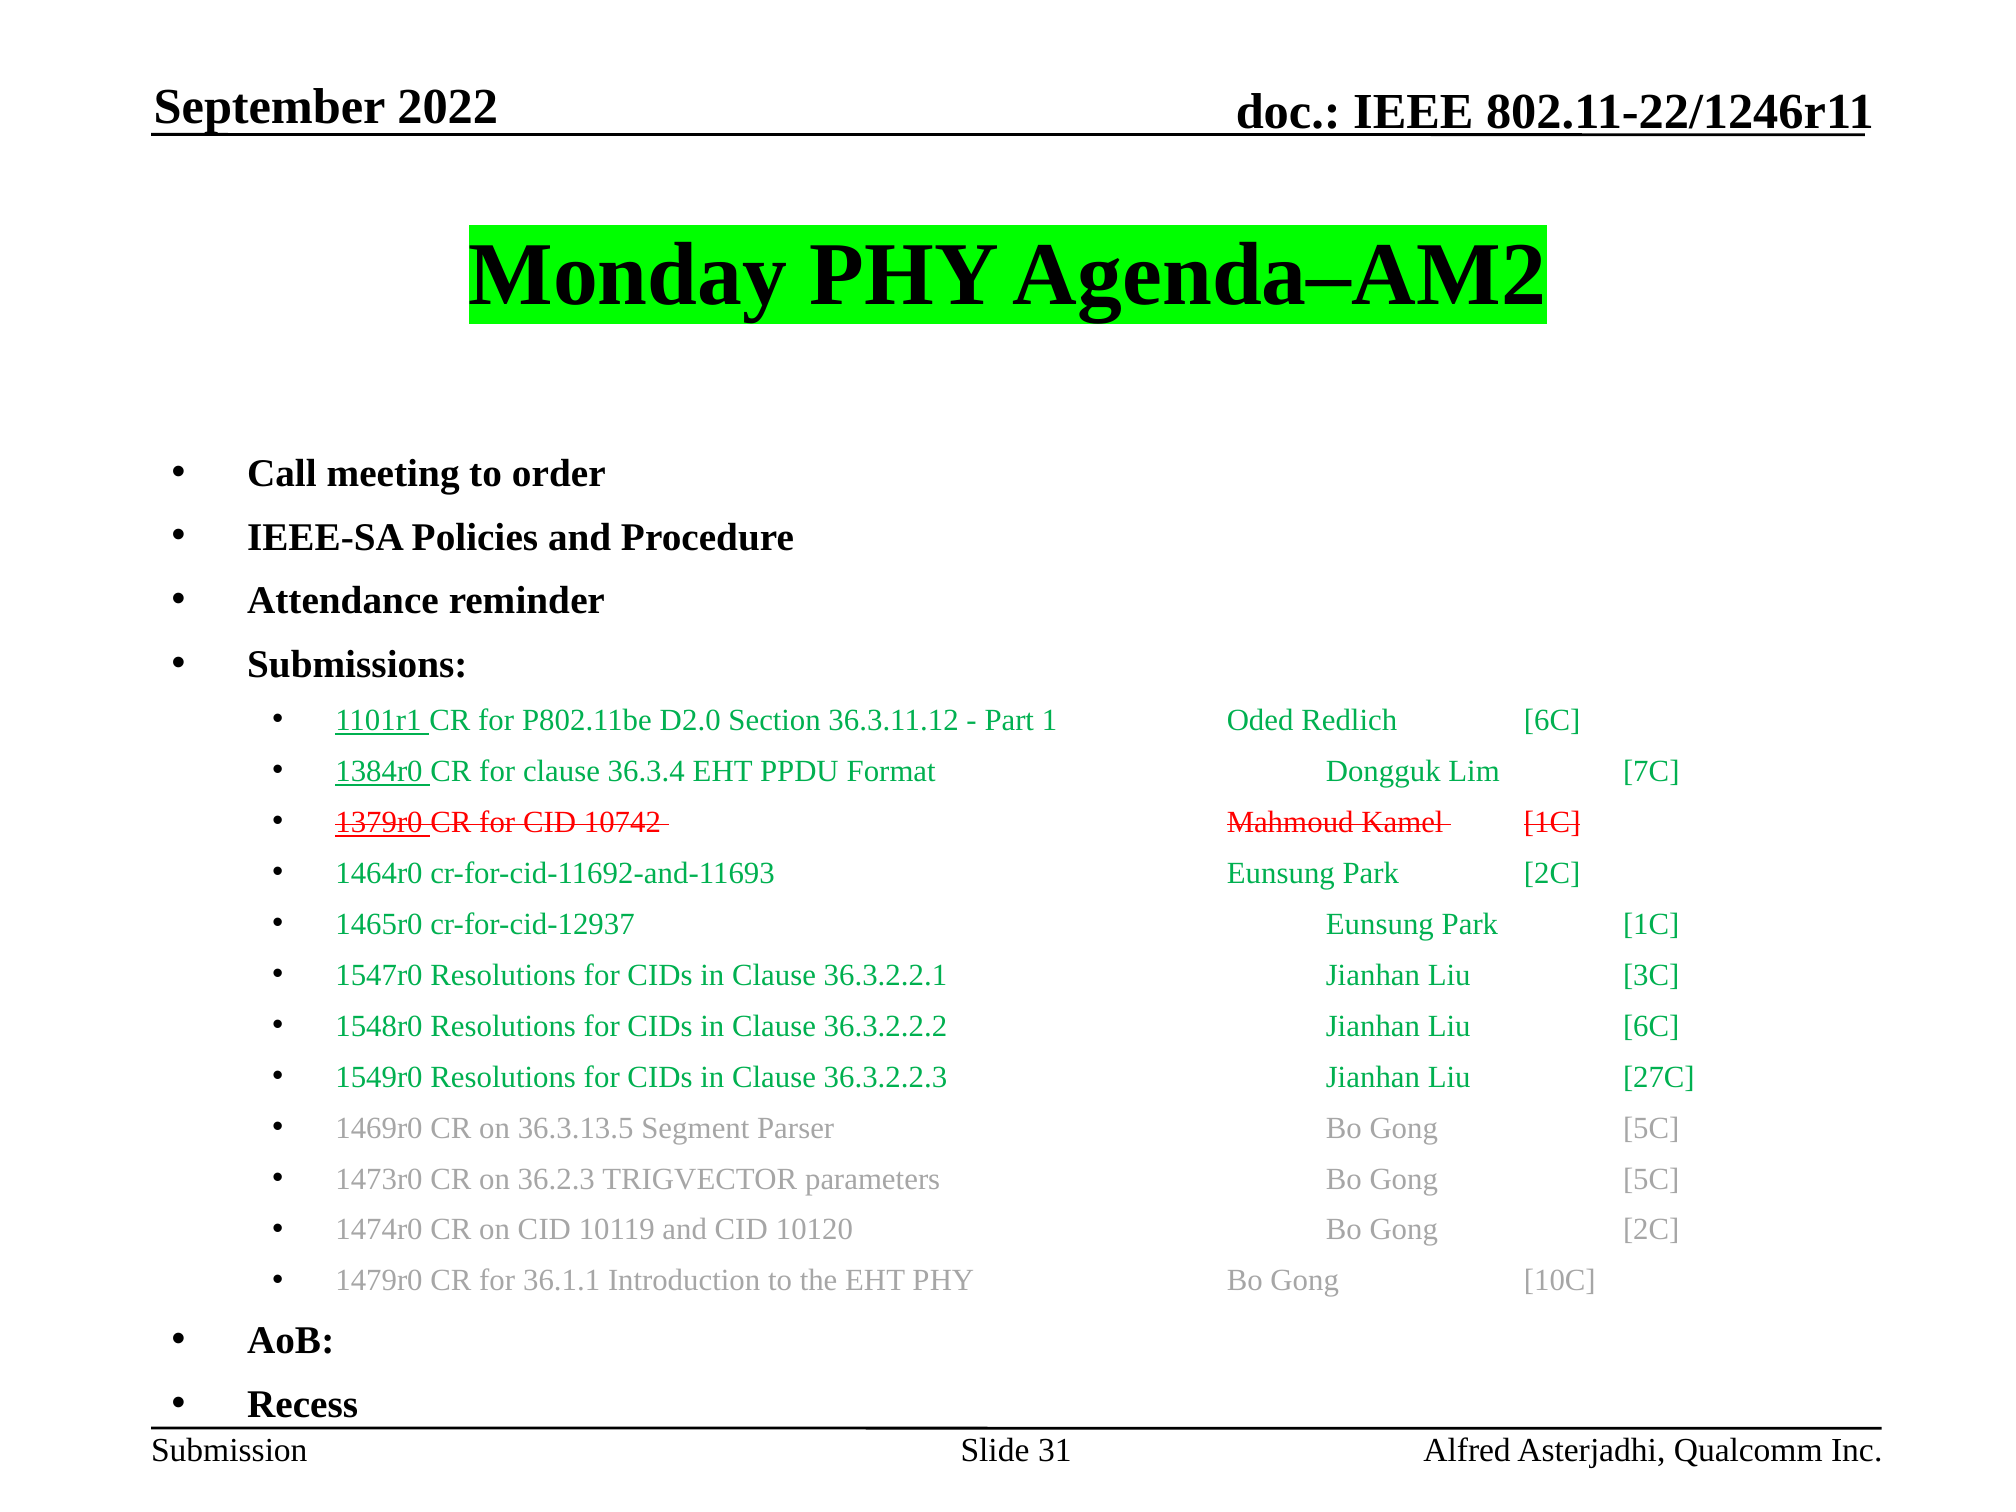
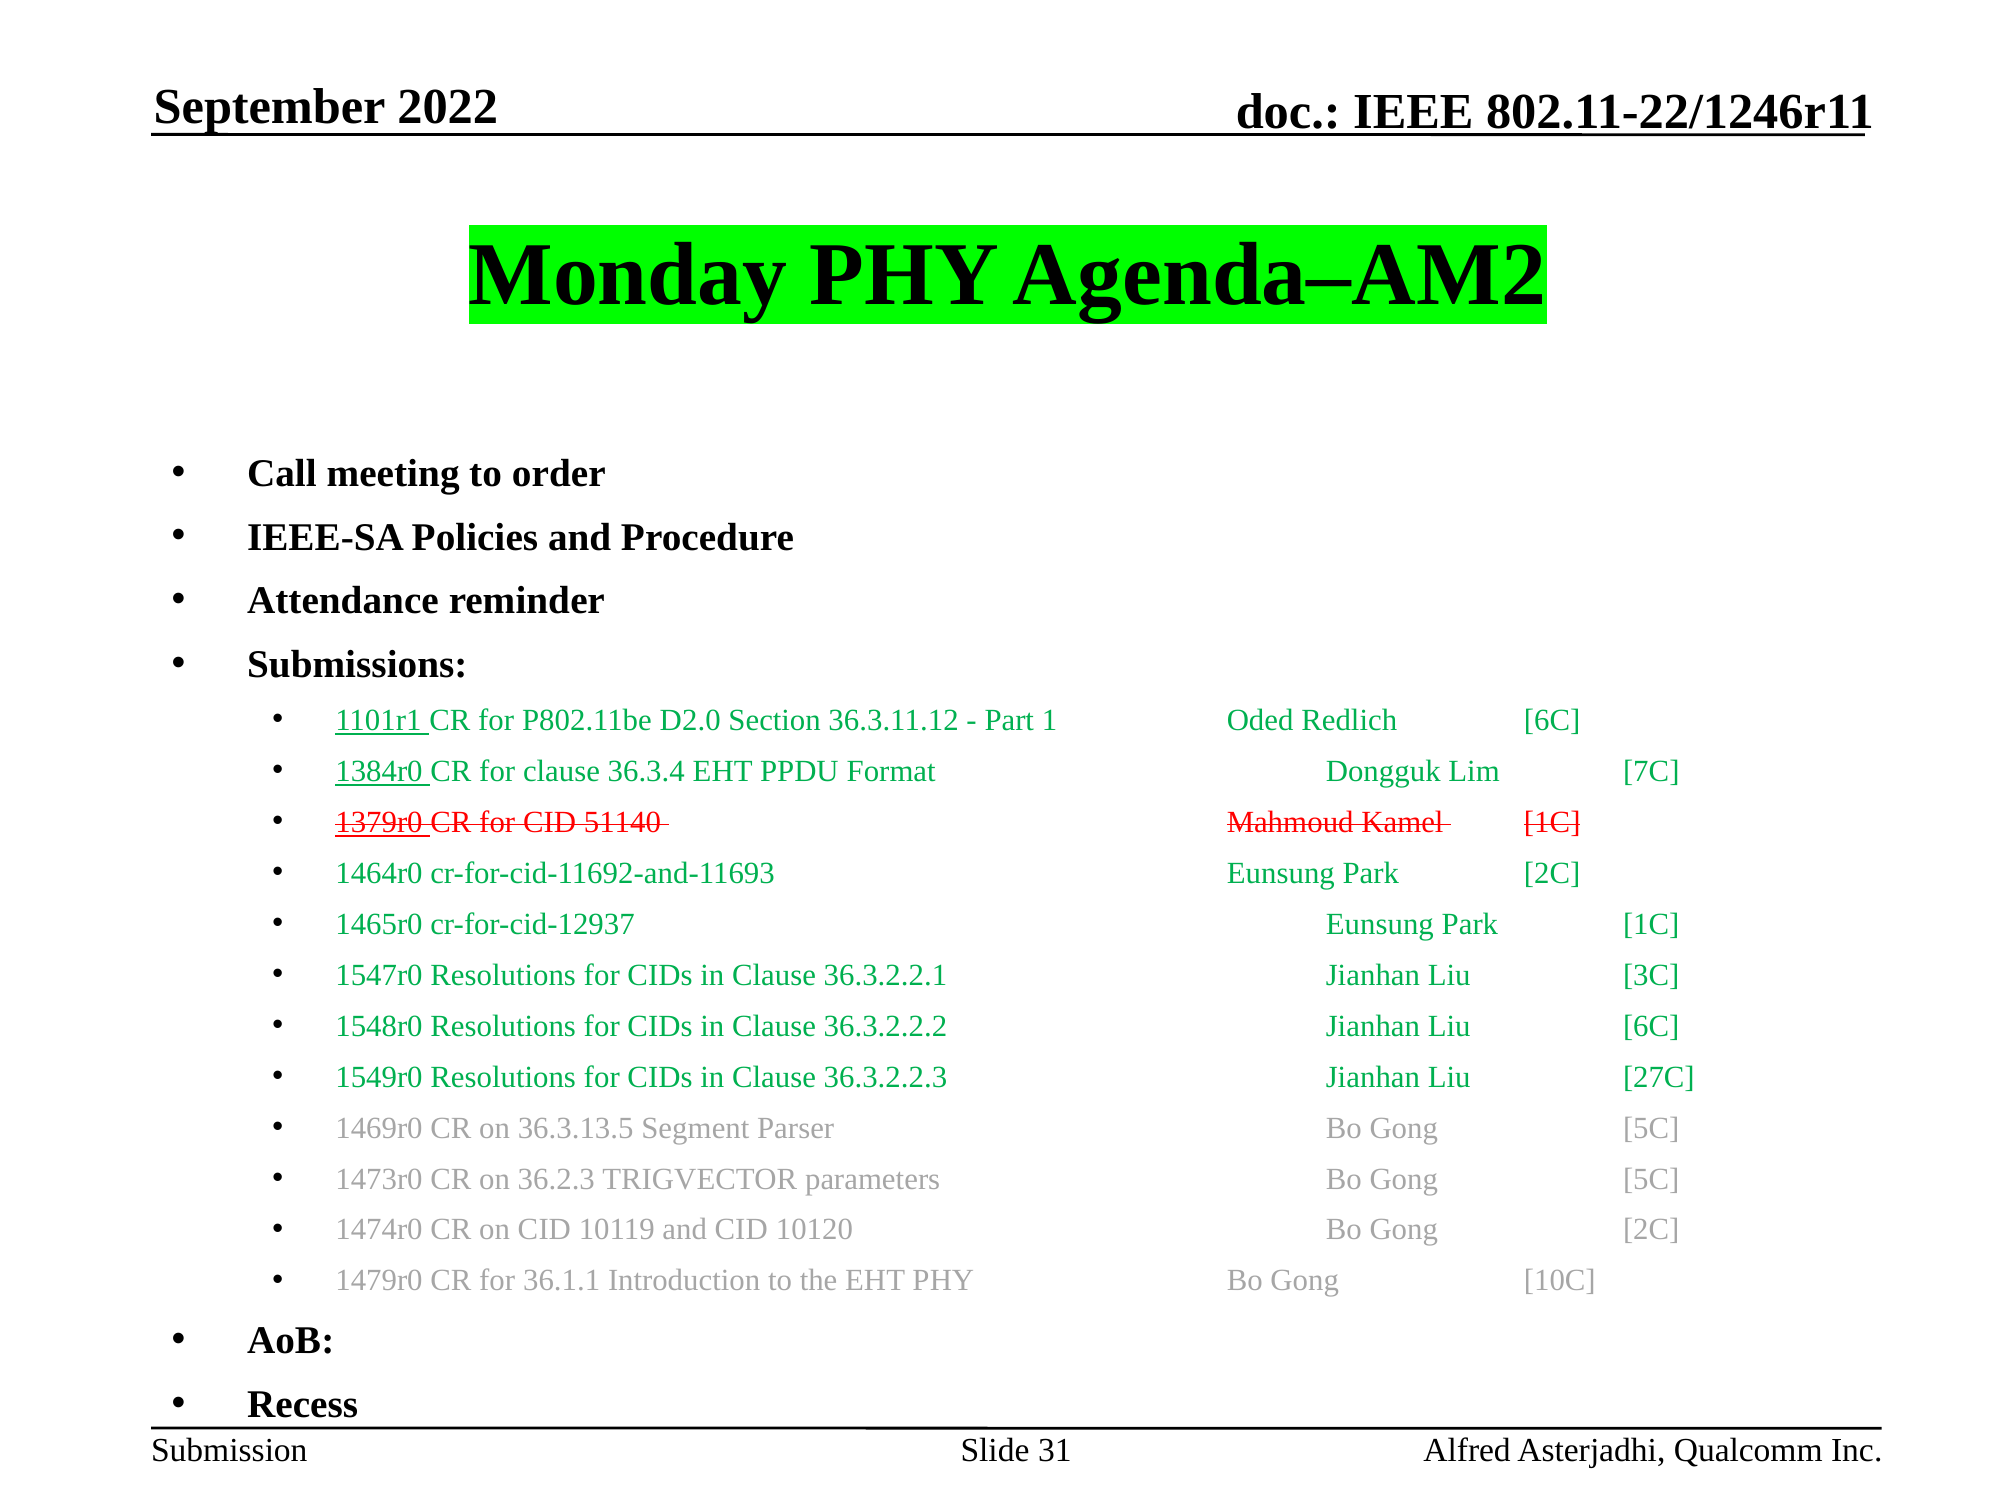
10742: 10742 -> 51140
